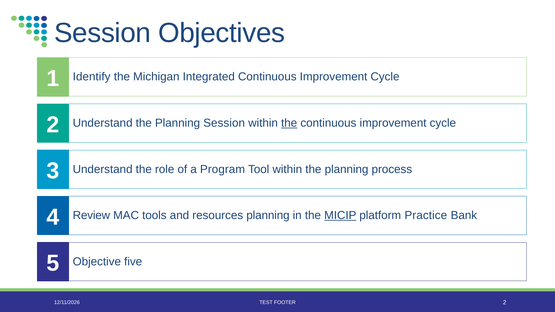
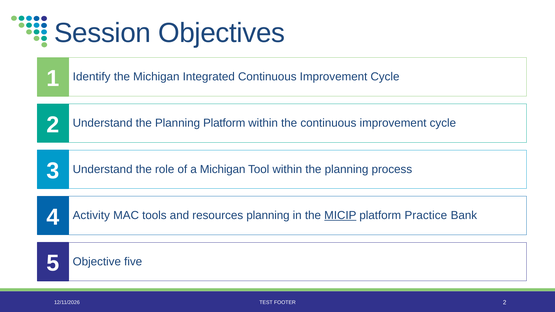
Planning Session: Session -> Platform
the at (289, 123) underline: present -> none
a Program: Program -> Michigan
Review: Review -> Activity
